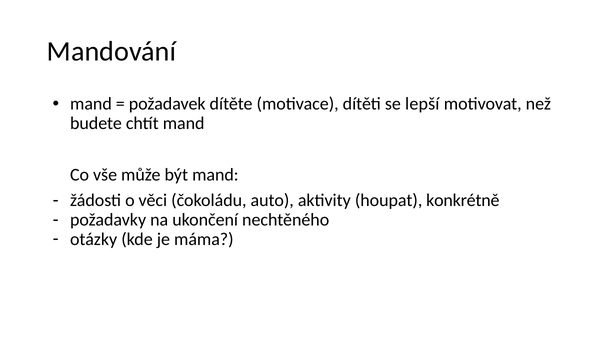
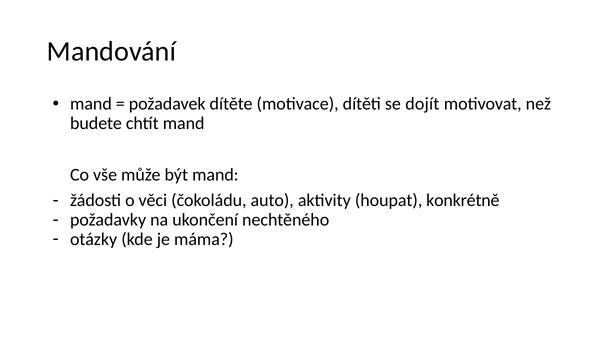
lepší: lepší -> dojít
